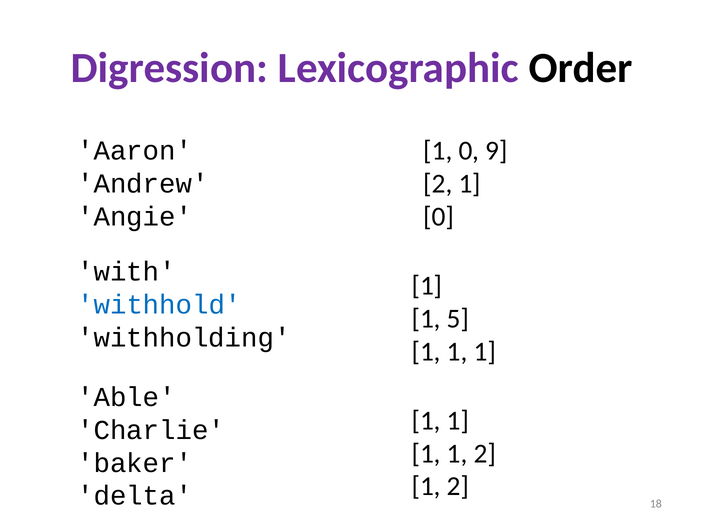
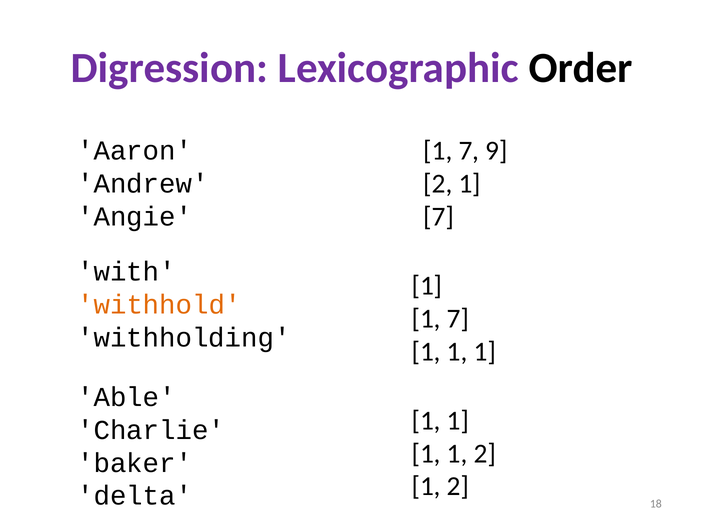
0 at (469, 151): 0 -> 7
0 at (439, 217): 0 -> 7
withhold colour: blue -> orange
5 at (458, 319): 5 -> 7
